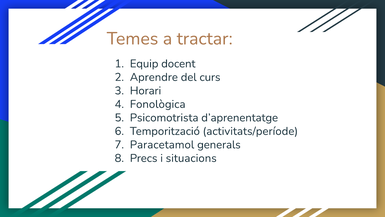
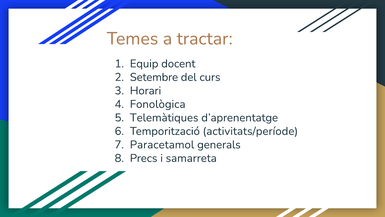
Aprendre: Aprendre -> Setembre
Psicomotrista: Psicomotrista -> Telemàtiques
situacions: situacions -> samarreta
